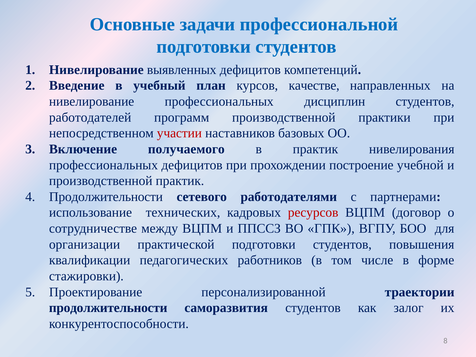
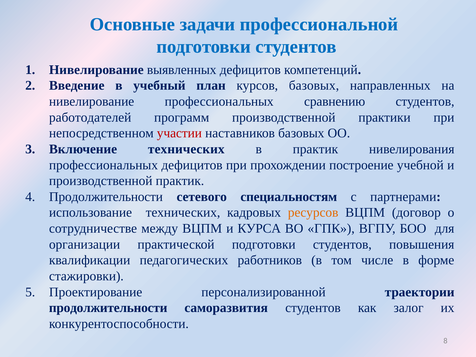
курсов качестве: качестве -> базовых
дисциплин: дисциплин -> сравнению
Включение получаемого: получаемого -> технических
работодателями: работодателями -> специальностям
ресурсов colour: red -> orange
ППССЗ: ППССЗ -> КУРСА
